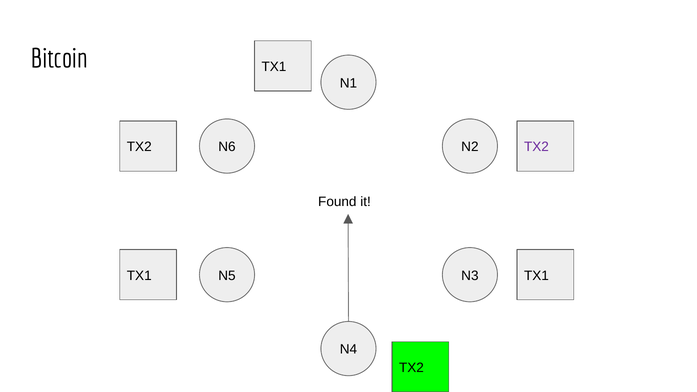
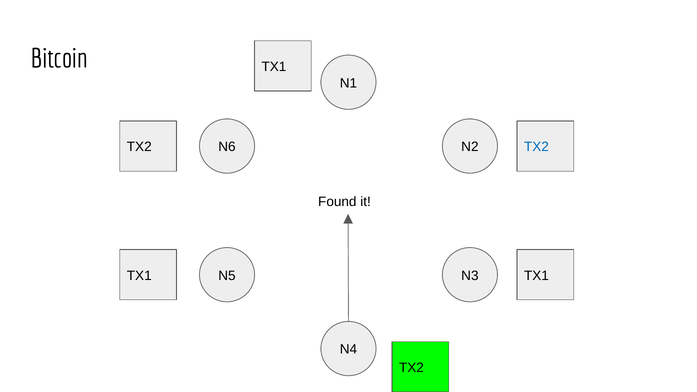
TX2 at (536, 147) colour: purple -> blue
